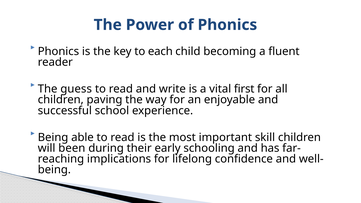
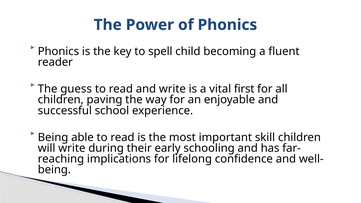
each: each -> spell
will been: been -> write
